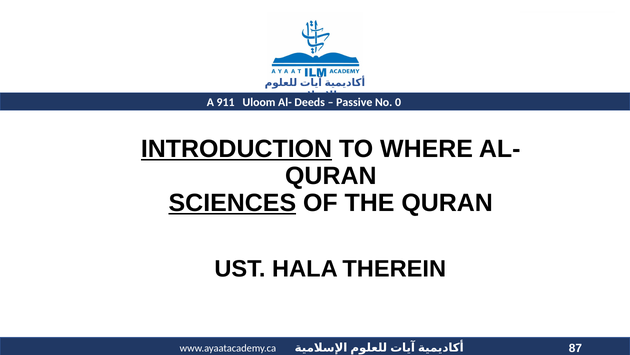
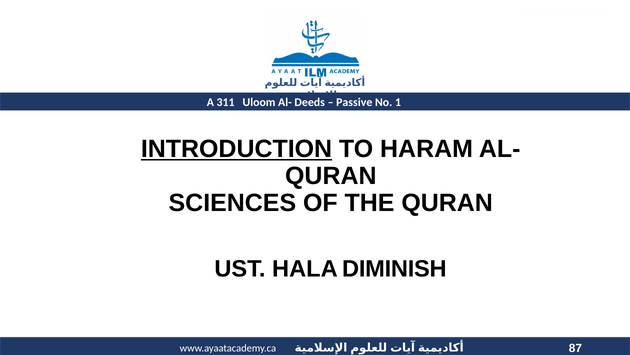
911: 911 -> 311
0: 0 -> 1
WHERE: WHERE -> HARAM
SCIENCES underline: present -> none
THEREIN: THEREIN -> DIMINISH
